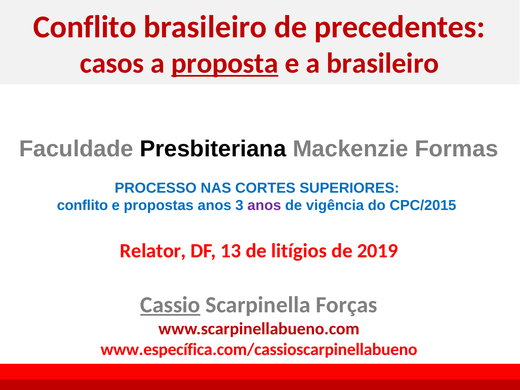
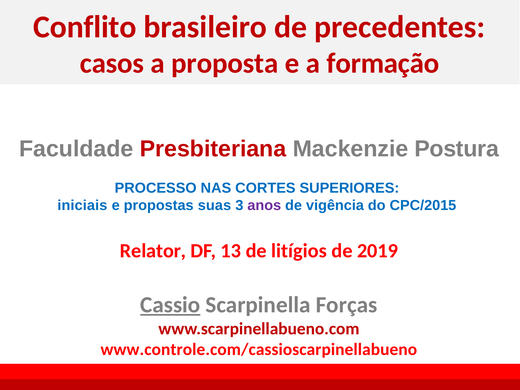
proposta underline: present -> none
a brasileiro: brasileiro -> formação
Presbiteriana colour: black -> red
Formas: Formas -> Postura
conflito at (82, 205): conflito -> iniciais
propostas anos: anos -> suas
www.específica.com/cassioscarpinellabueno: www.específica.com/cassioscarpinellabueno -> www.controle.com/cassioscarpinellabueno
